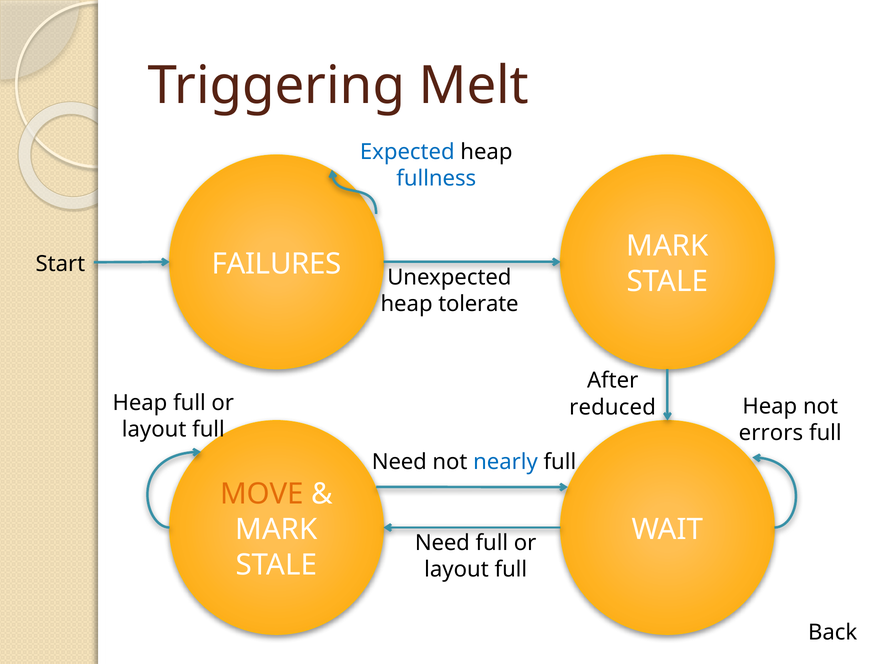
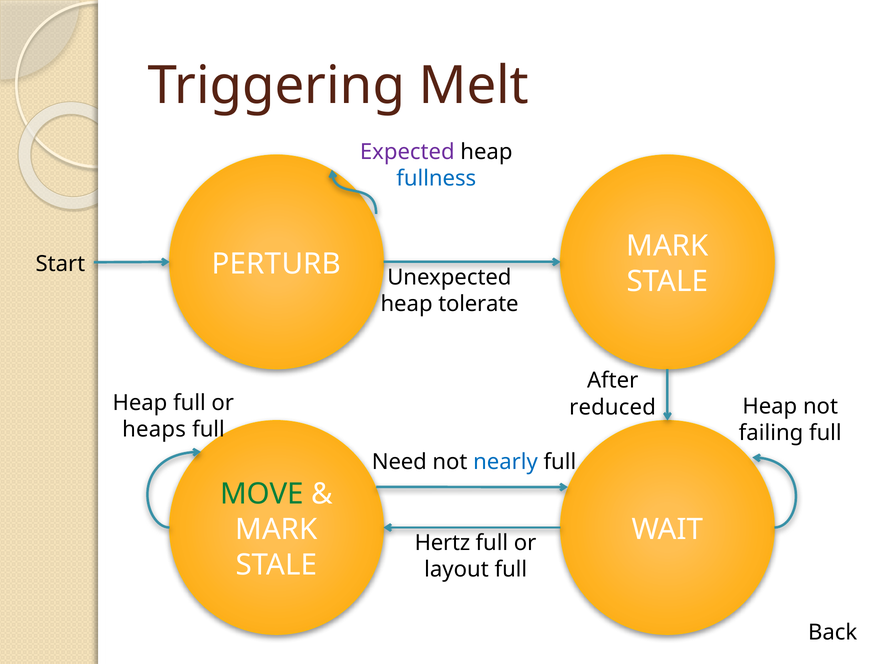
Expected colour: blue -> purple
FAILURES: FAILURES -> PERTURB
layout at (154, 429): layout -> heaps
errors: errors -> failing
MOVE colour: orange -> green
Need at (442, 543): Need -> Hertz
